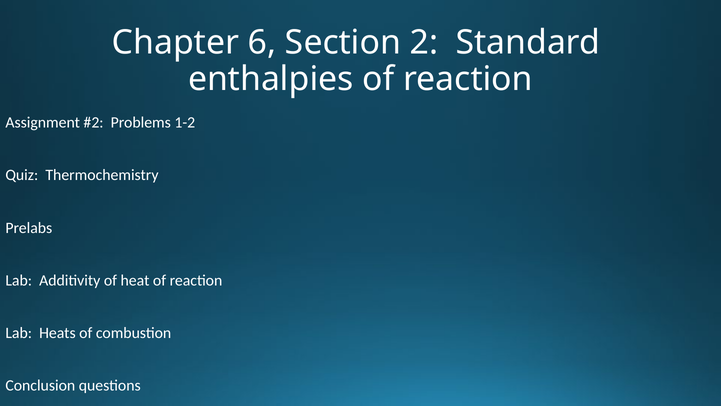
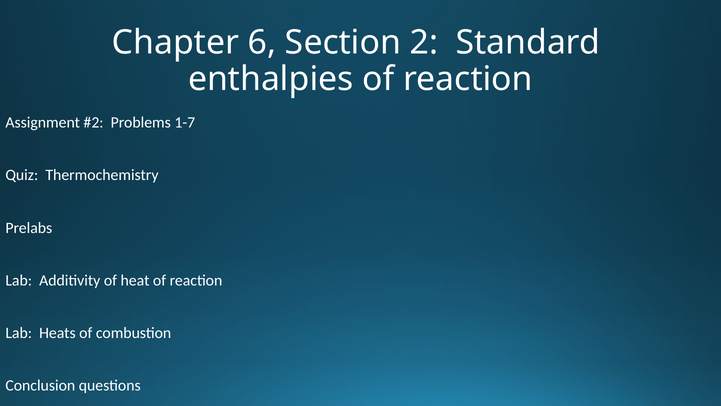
1-2: 1-2 -> 1-7
